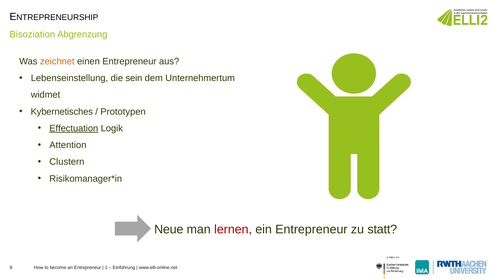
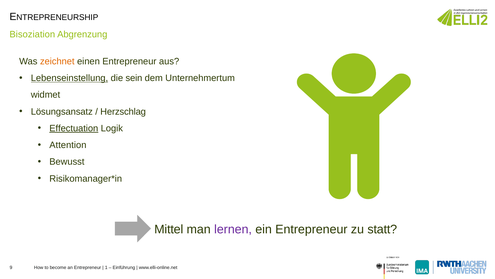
Lebenseinstellung underline: none -> present
Kybernetisches: Kybernetisches -> Lösungsansatz
Prototypen: Prototypen -> Herzschlag
Clustern: Clustern -> Bewusst
Neue: Neue -> Mittel
lernen colour: red -> purple
